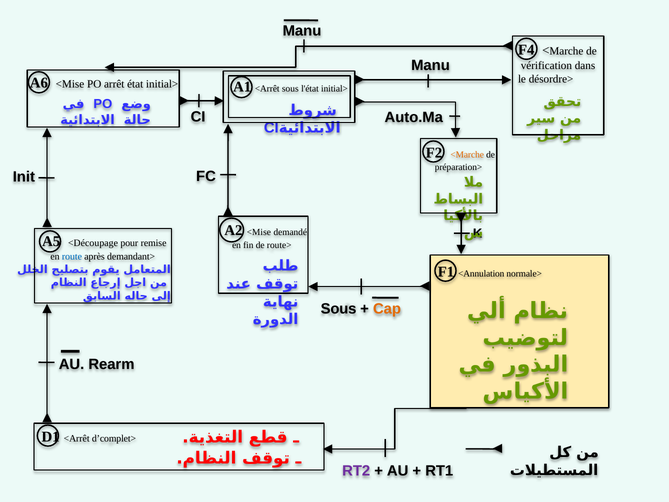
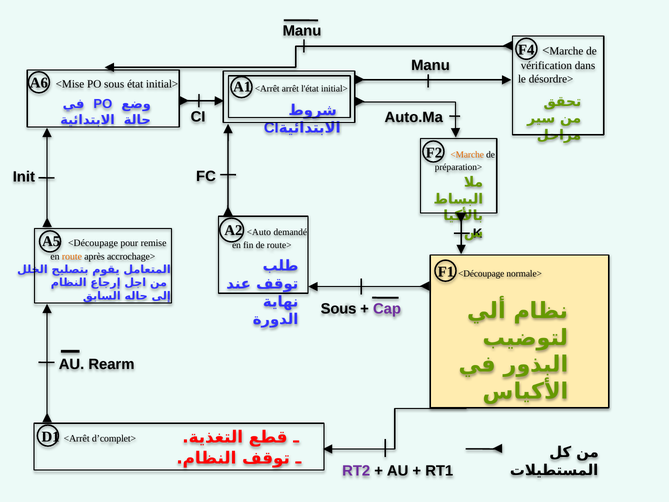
PO arrêt: arrêt -> sous
<Arrêt sous: sous -> arrêt
<Mise at (259, 232): <Mise -> <Auto
route colour: blue -> orange
demandant>: demandant> -> accrochage>
<Annulation at (481, 273): <Annulation -> <Découpage
Cap colour: orange -> purple
